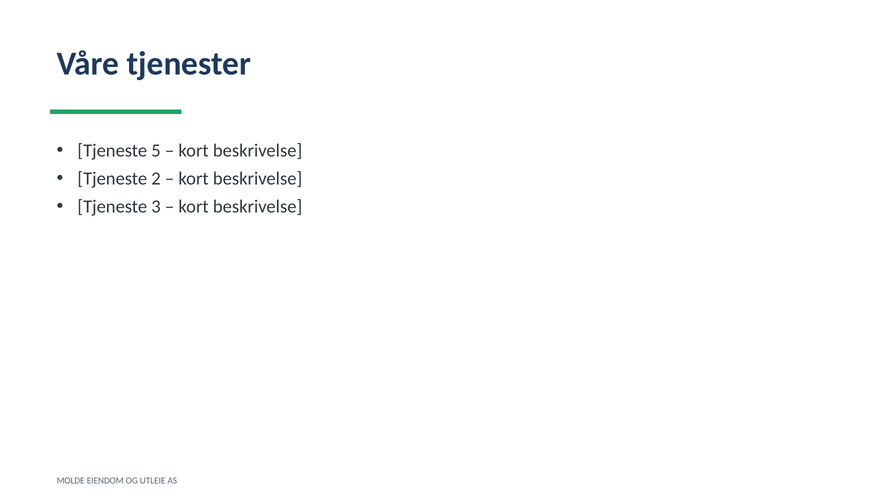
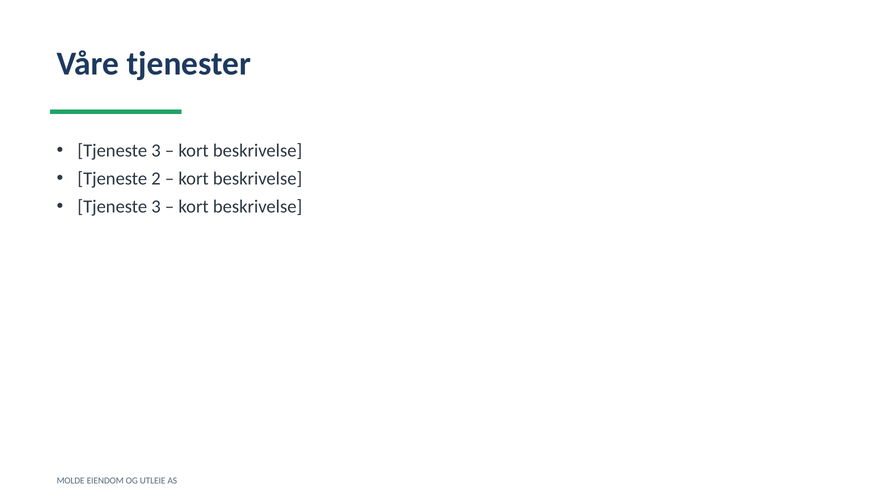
5 at (156, 151): 5 -> 3
